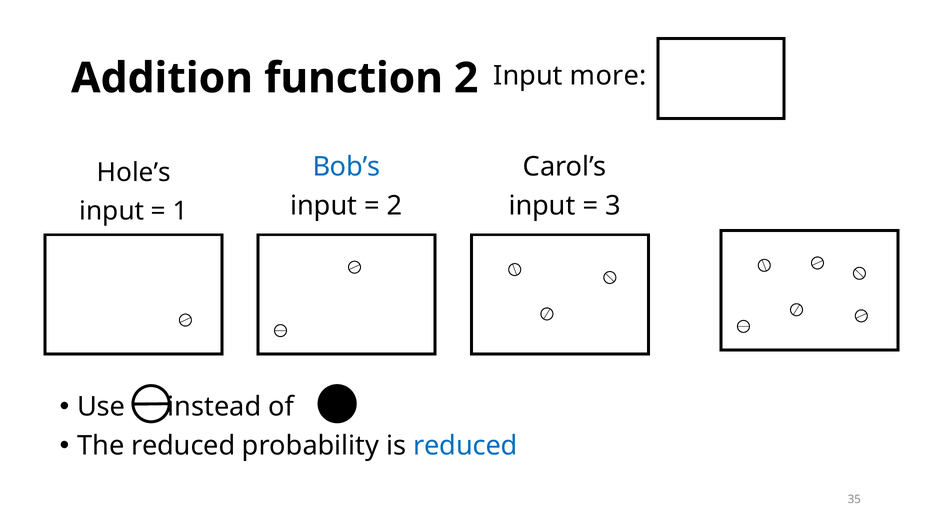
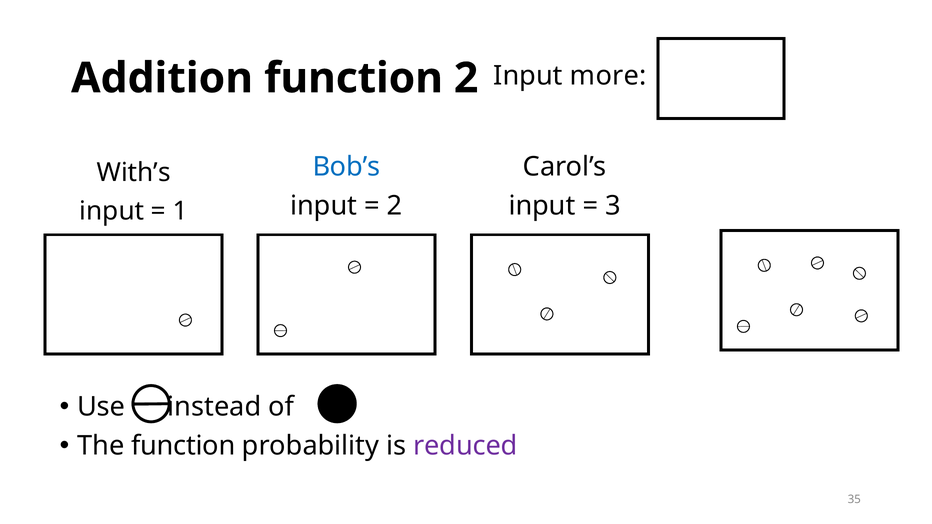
Hole’s: Hole’s -> With’s
The reduced: reduced -> function
reduced at (465, 446) colour: blue -> purple
